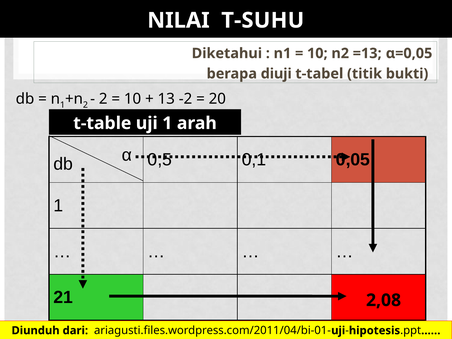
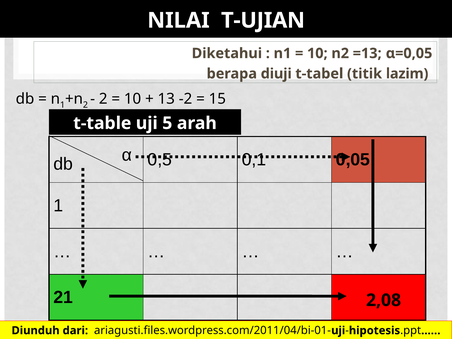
T-SUHU: T-SUHU -> T-UJIAN
bukti: bukti -> lazim
20: 20 -> 15
uji 1: 1 -> 5
